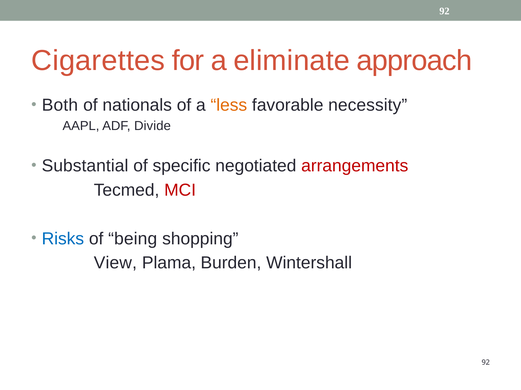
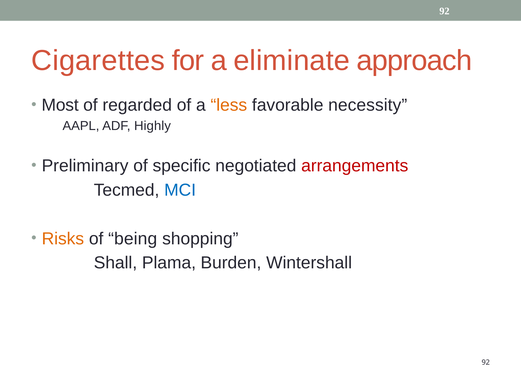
Both: Both -> Most
nationals: nationals -> regarded
Divide: Divide -> Highly
Substantial: Substantial -> Preliminary
MCI colour: red -> blue
Risks colour: blue -> orange
View: View -> Shall
